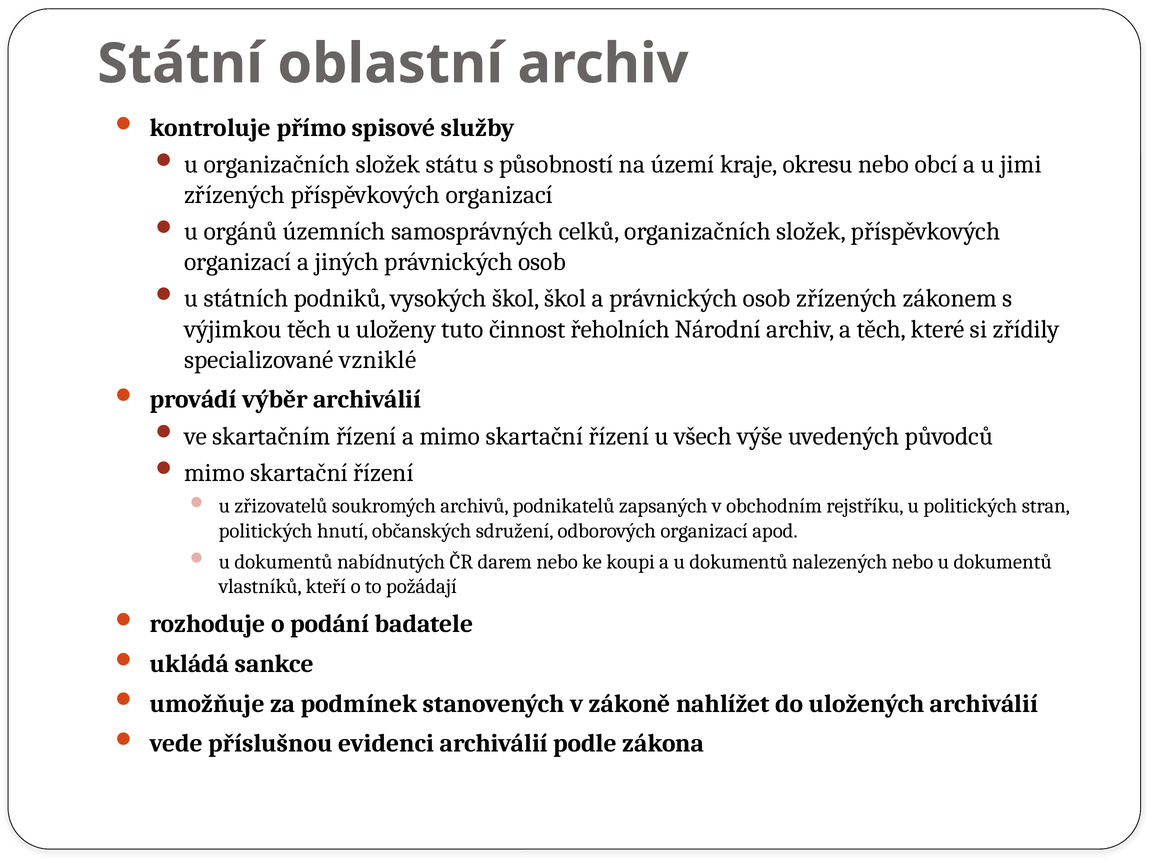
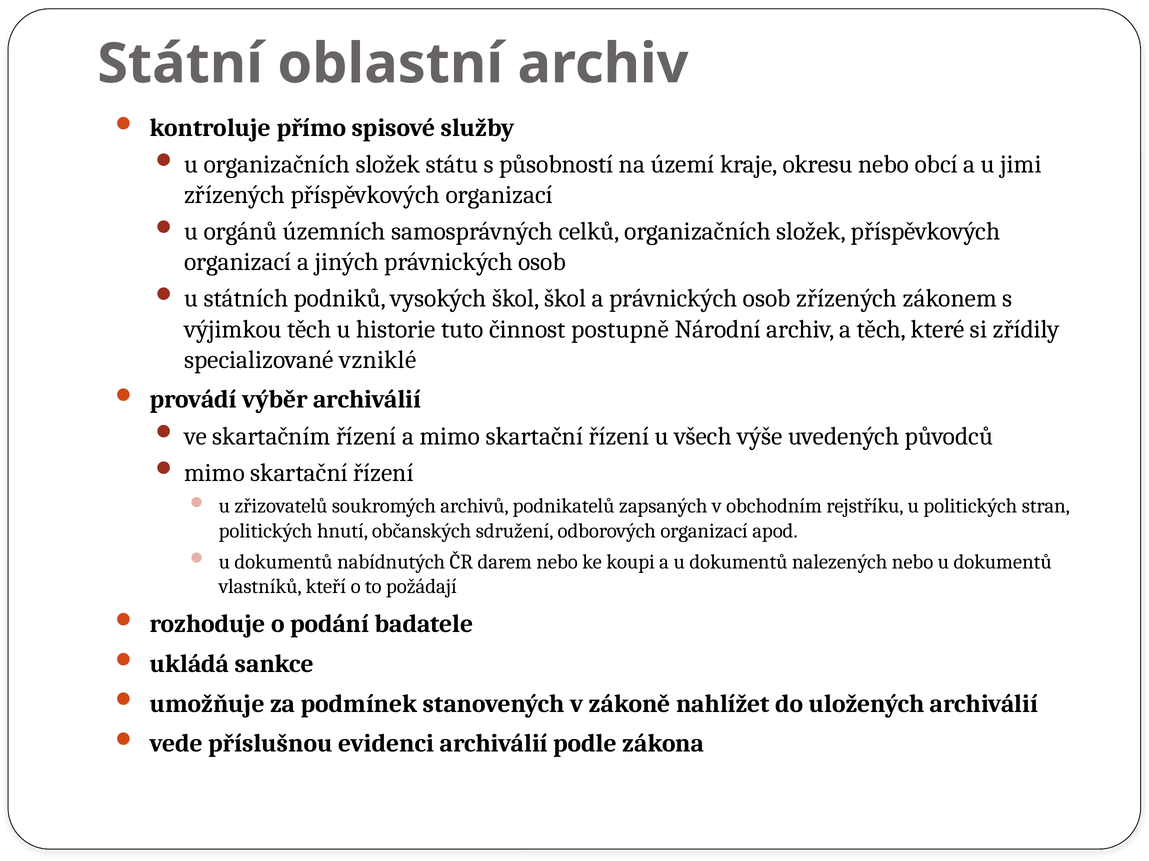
uloženy: uloženy -> historie
řeholních: řeholních -> postupně
